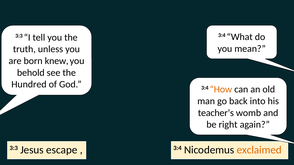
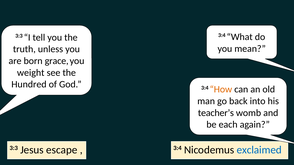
knew: knew -> grace
behold: behold -> weight
right: right -> each
exclaimed colour: orange -> blue
